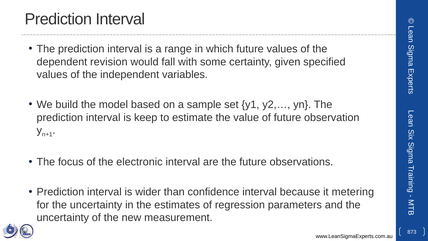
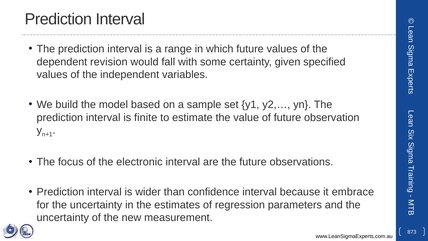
keep: keep -> finite
metering: metering -> embrace
